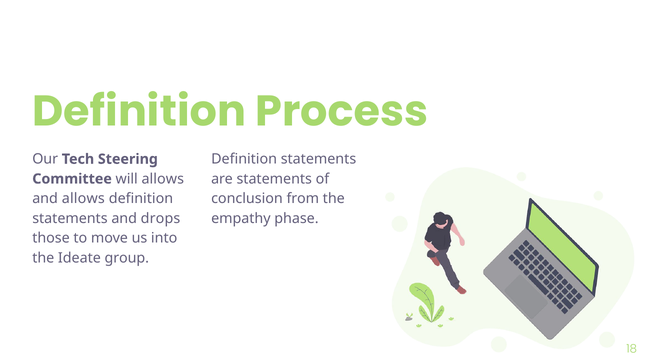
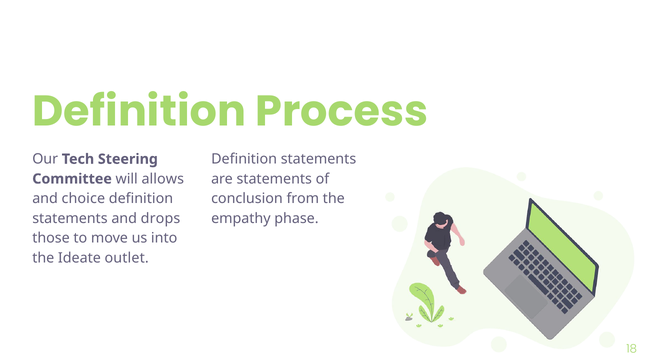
and allows: allows -> choice
group: group -> outlet
